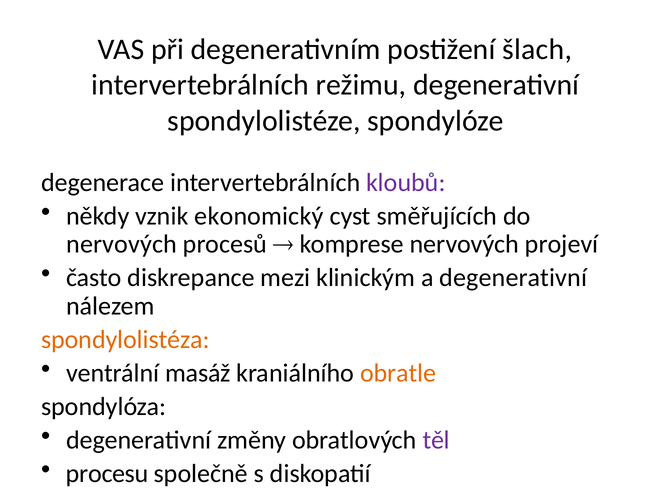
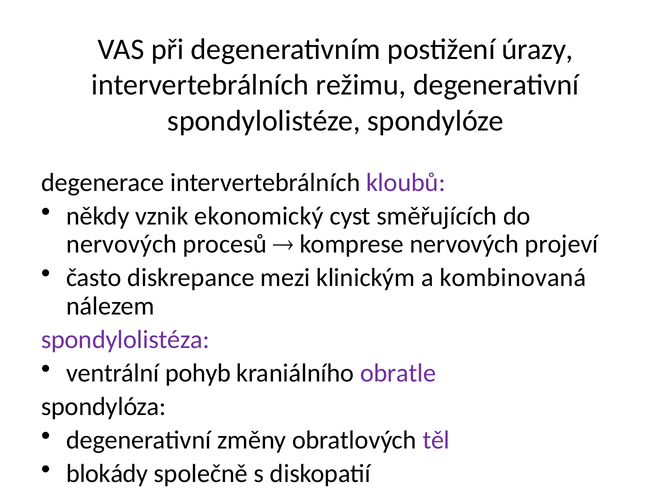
šlach: šlach -> úrazy
a degenerativní: degenerativní -> kombinovaná
spondylolistéza colour: orange -> purple
masáž: masáž -> pohyb
obratle colour: orange -> purple
procesu: procesu -> blokády
